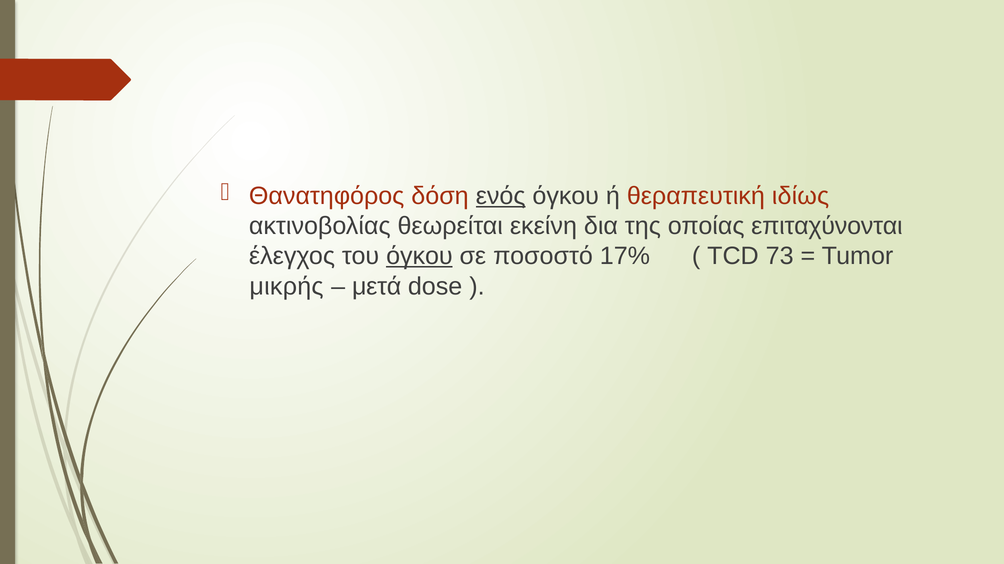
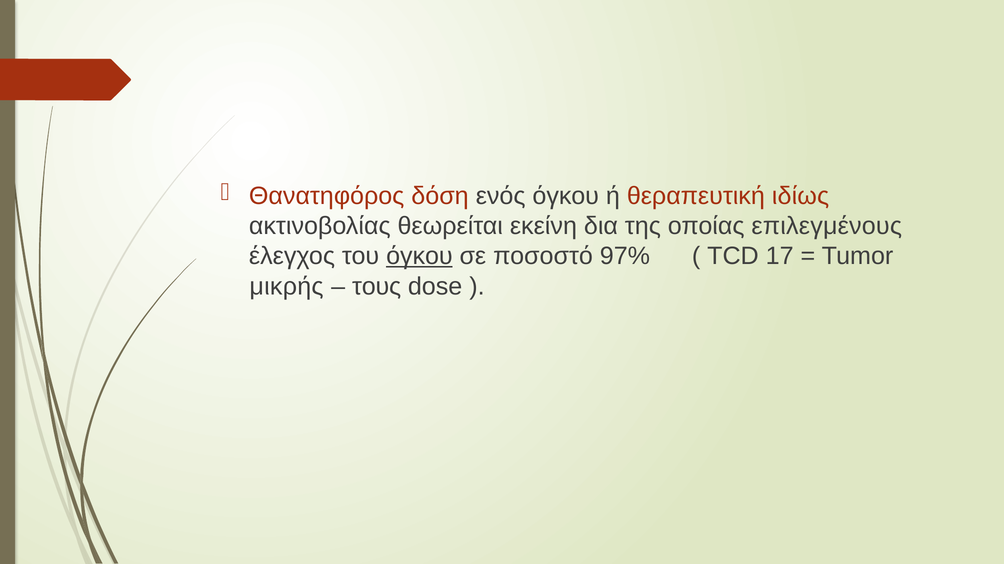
ενός underline: present -> none
επιταχύνονται: επιταχύνονται -> επιλεγμένους
17%: 17% -> 97%
73: 73 -> 17
μετά: μετά -> τους
